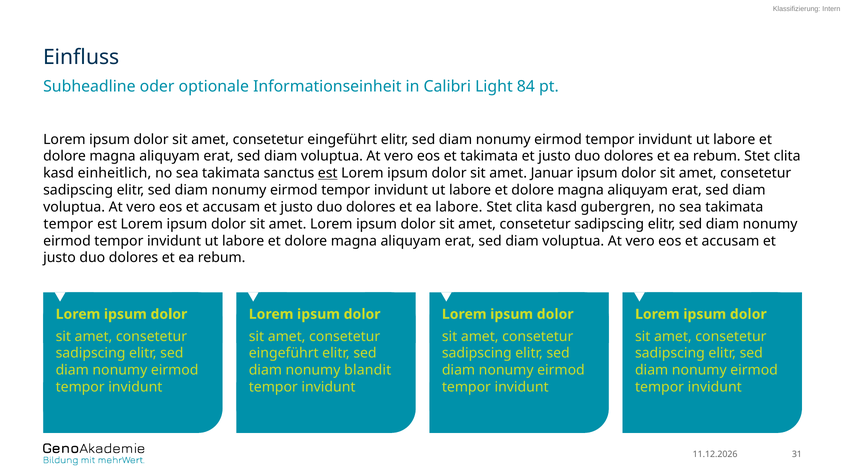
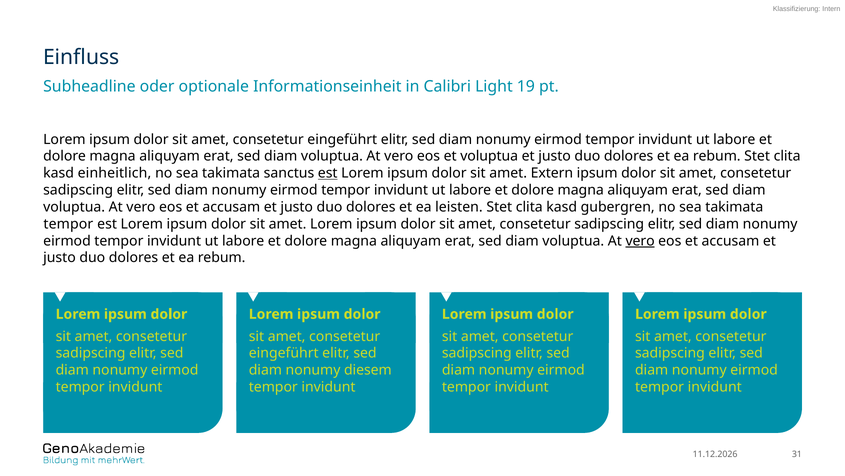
84: 84 -> 19
et takimata: takimata -> voluptua
Januar: Januar -> Extern
ea labore: labore -> leisten
vero at (640, 241) underline: none -> present
blandit: blandit -> diesem
